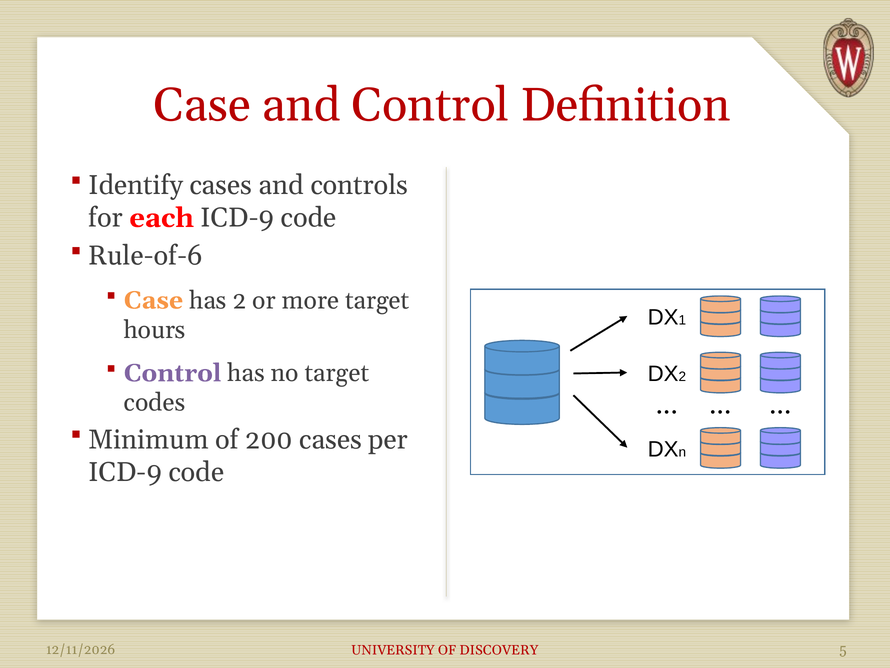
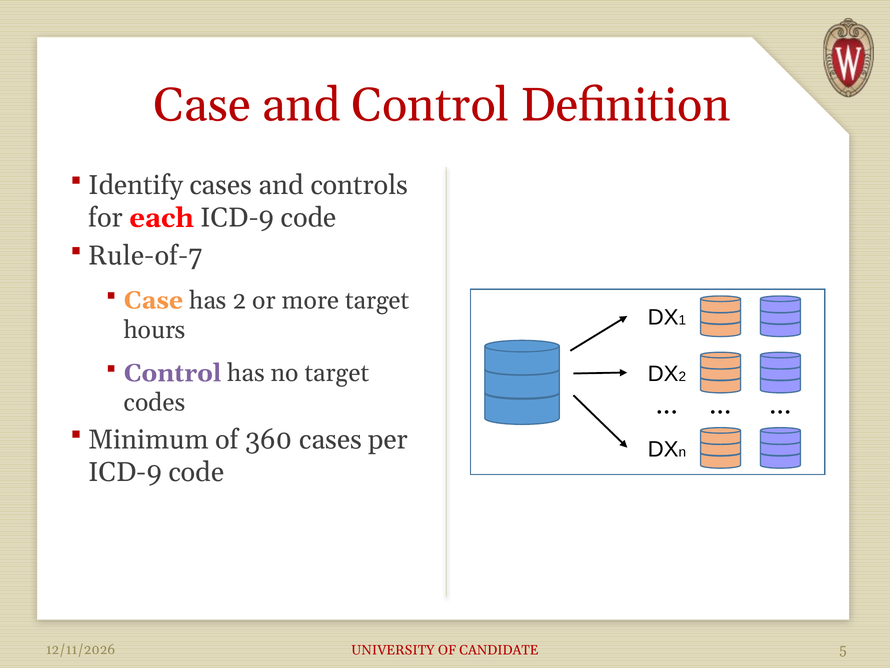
Rule-of-6: Rule-of-6 -> Rule-of-7
200: 200 -> 360
DISCOVERY: DISCOVERY -> CANDIDATE
